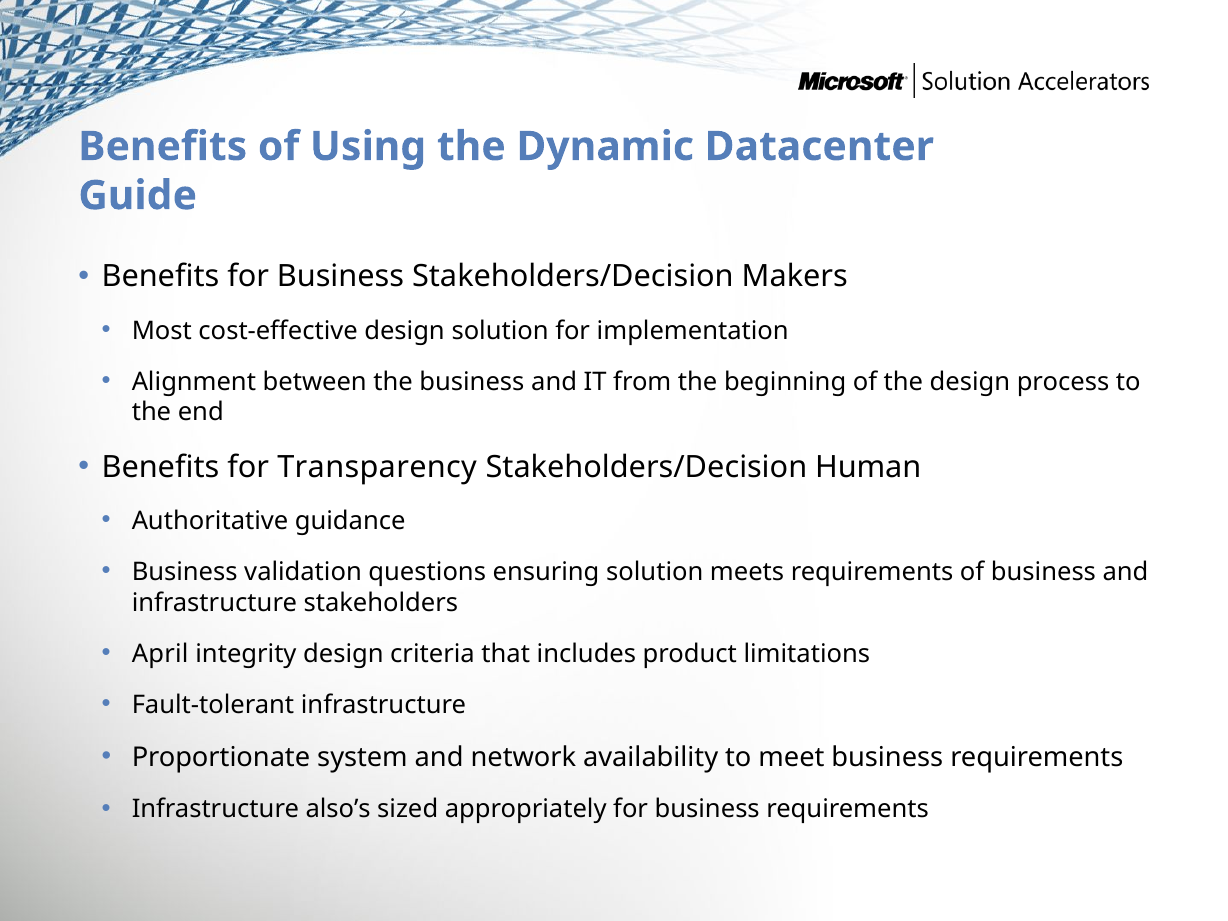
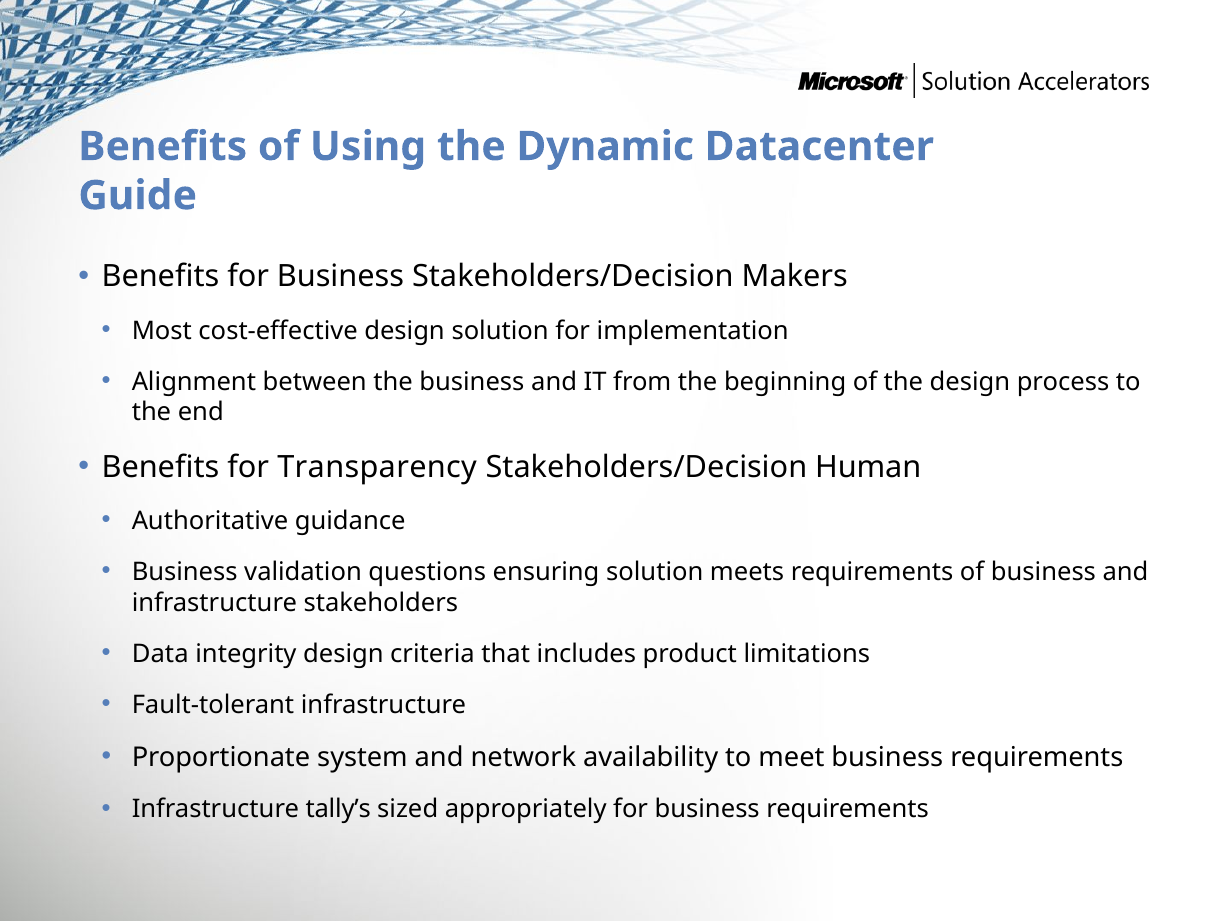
April: April -> Data
also’s: also’s -> tally’s
